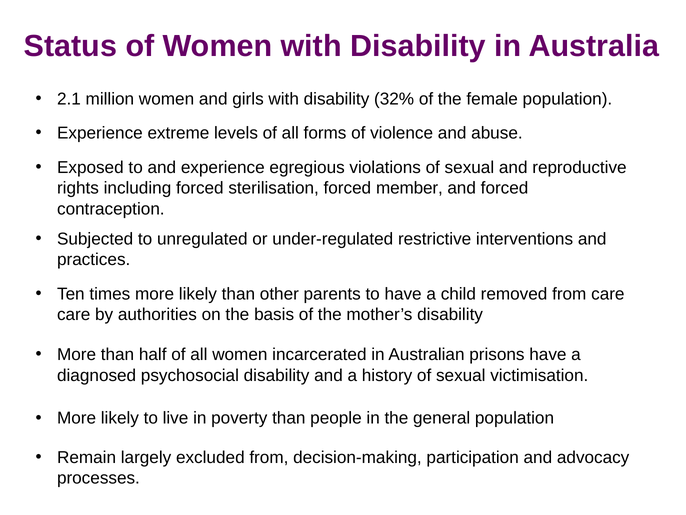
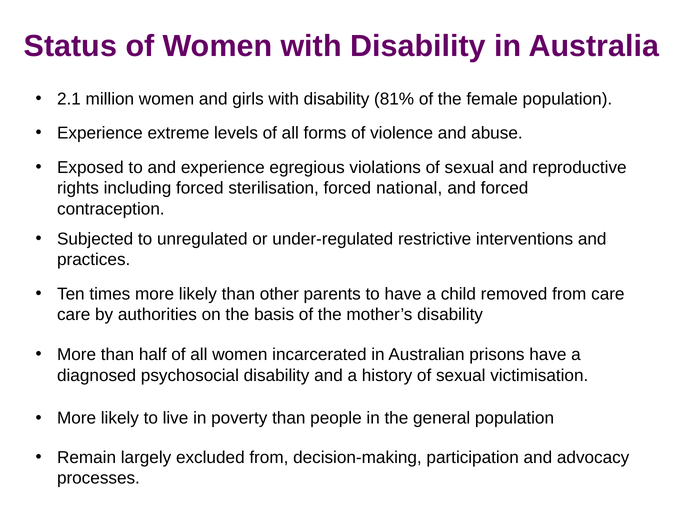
32%: 32% -> 81%
member: member -> national
